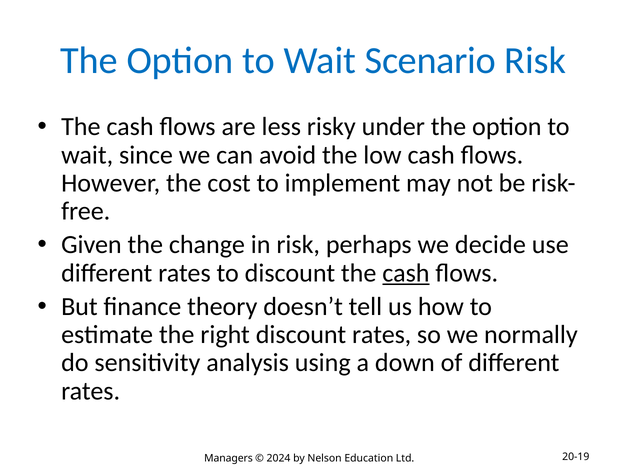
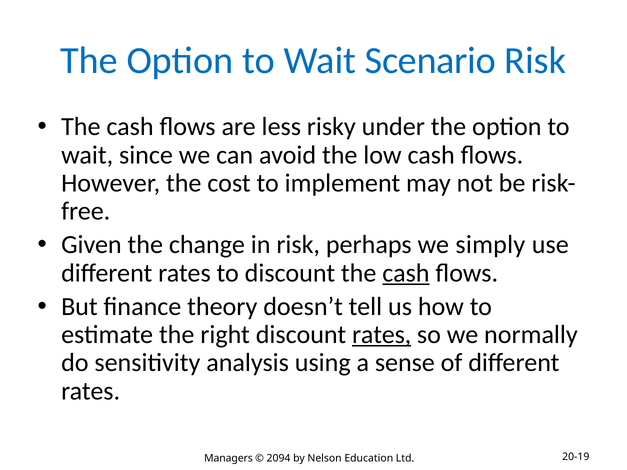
decide: decide -> simply
rates at (382, 335) underline: none -> present
down: down -> sense
2024: 2024 -> 2094
